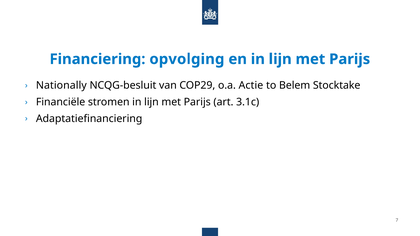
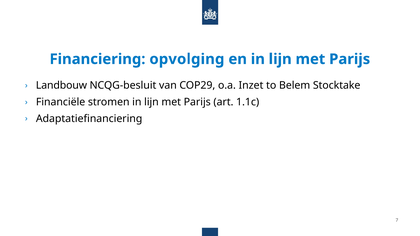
Nationally: Nationally -> Landbouw
Actie: Actie -> Inzet
3.1c: 3.1c -> 1.1c
